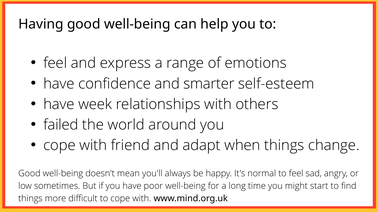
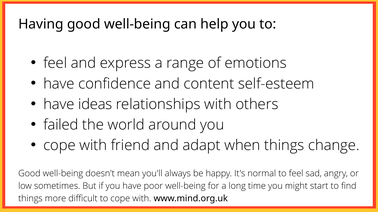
smarter: smarter -> content
week: week -> ideas
